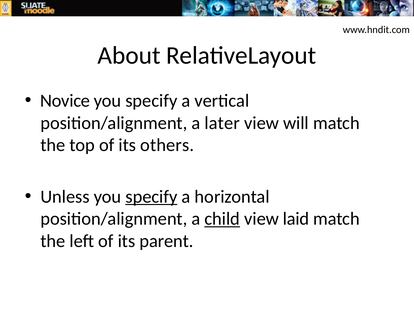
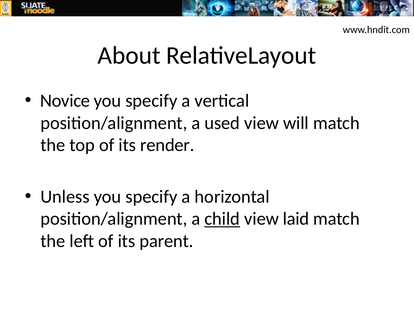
later: later -> used
others: others -> render
specify at (151, 196) underline: present -> none
